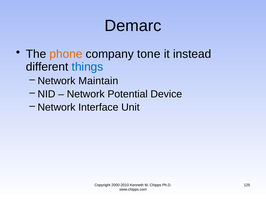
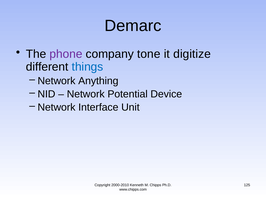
phone colour: orange -> purple
instead: instead -> digitize
Maintain: Maintain -> Anything
